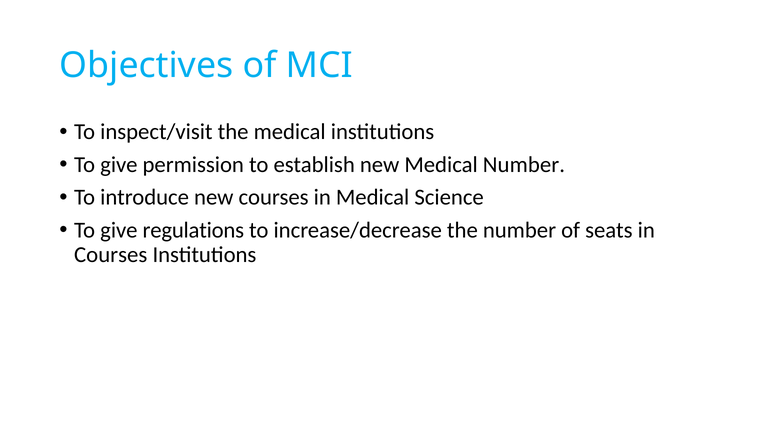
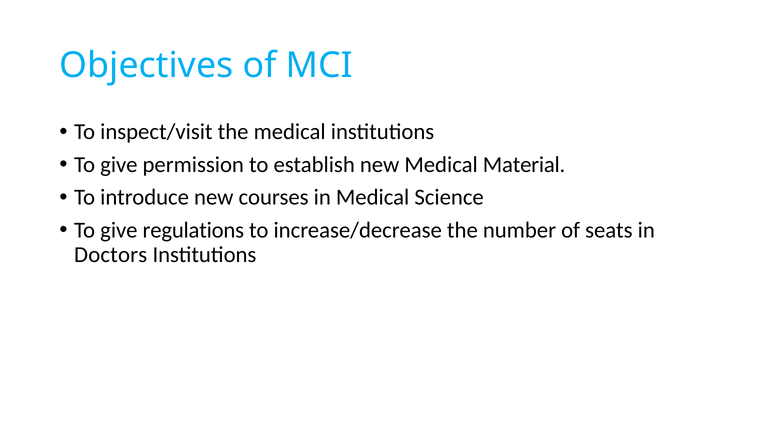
Medical Number: Number -> Material
Courses at (111, 255): Courses -> Doctors
